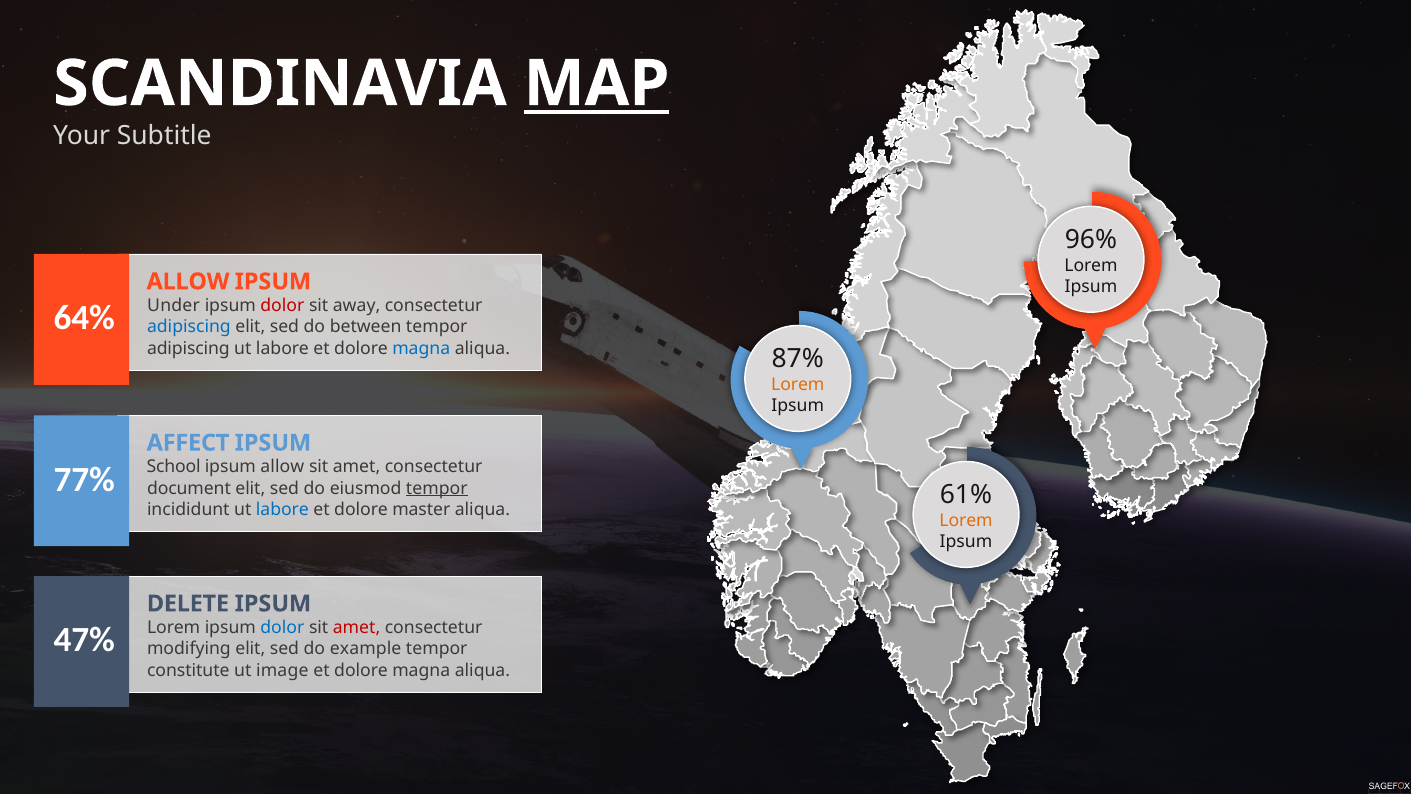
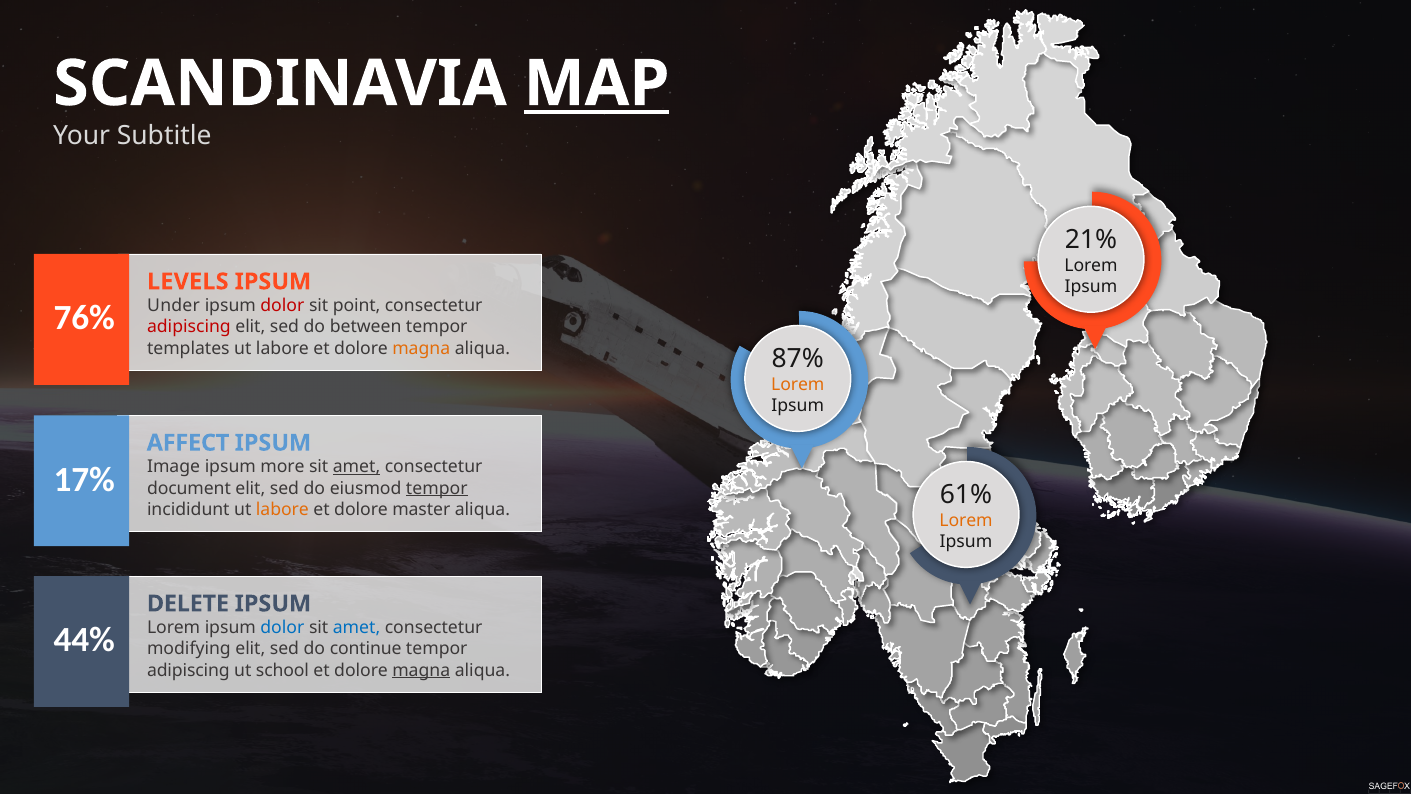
96%: 96% -> 21%
ALLOW at (188, 281): ALLOW -> LEVELS
away: away -> point
64%: 64% -> 76%
adipiscing at (189, 327) colour: blue -> red
adipiscing at (188, 348): adipiscing -> templates
magna at (421, 348) colour: blue -> orange
School: School -> Image
allow at (282, 467): allow -> more
amet at (357, 467) underline: none -> present
77%: 77% -> 17%
labore at (282, 509) colour: blue -> orange
amet at (357, 628) colour: red -> blue
47%: 47% -> 44%
example: example -> continue
constitute at (188, 670): constitute -> adipiscing
image: image -> school
magna at (421, 670) underline: none -> present
